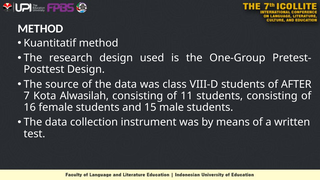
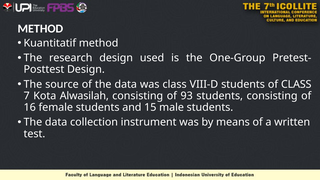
of AFTER: AFTER -> CLASS
11: 11 -> 93
